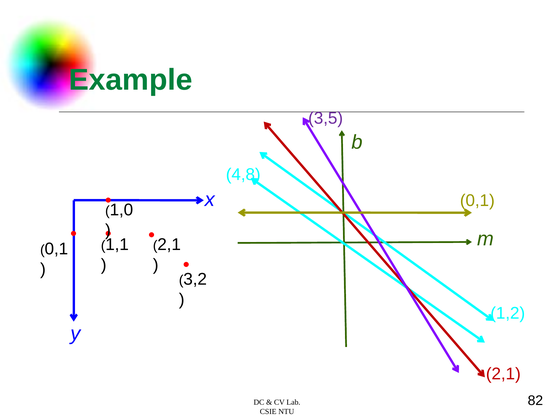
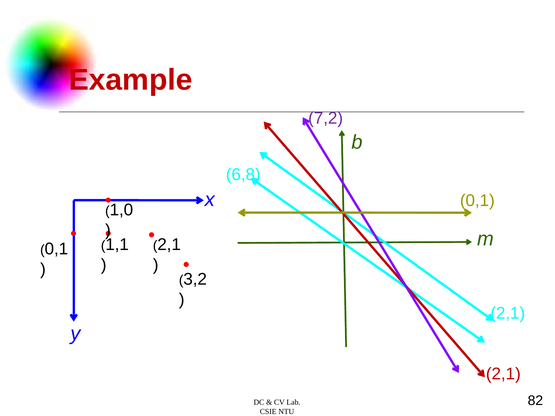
Example colour: green -> red
3,5: 3,5 -> 7,2
4,8: 4,8 -> 6,8
1,2 at (508, 313): 1,2 -> 2,1
